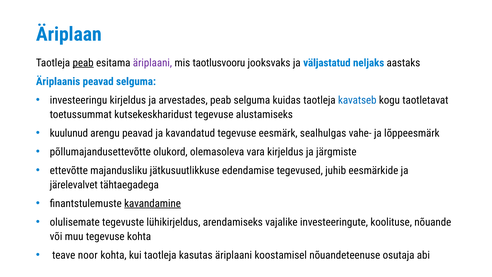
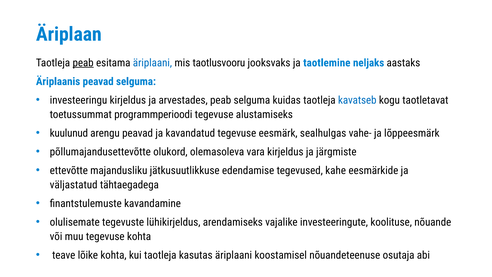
äriplaani at (152, 63) colour: purple -> blue
väljastatud: väljastatud -> taotlemine
kutsekeskharidust: kutsekeskharidust -> programmperioodi
juhib: juhib -> kahe
järelevalvet: järelevalvet -> väljastatud
kavandamine underline: present -> none
noor: noor -> lõike
